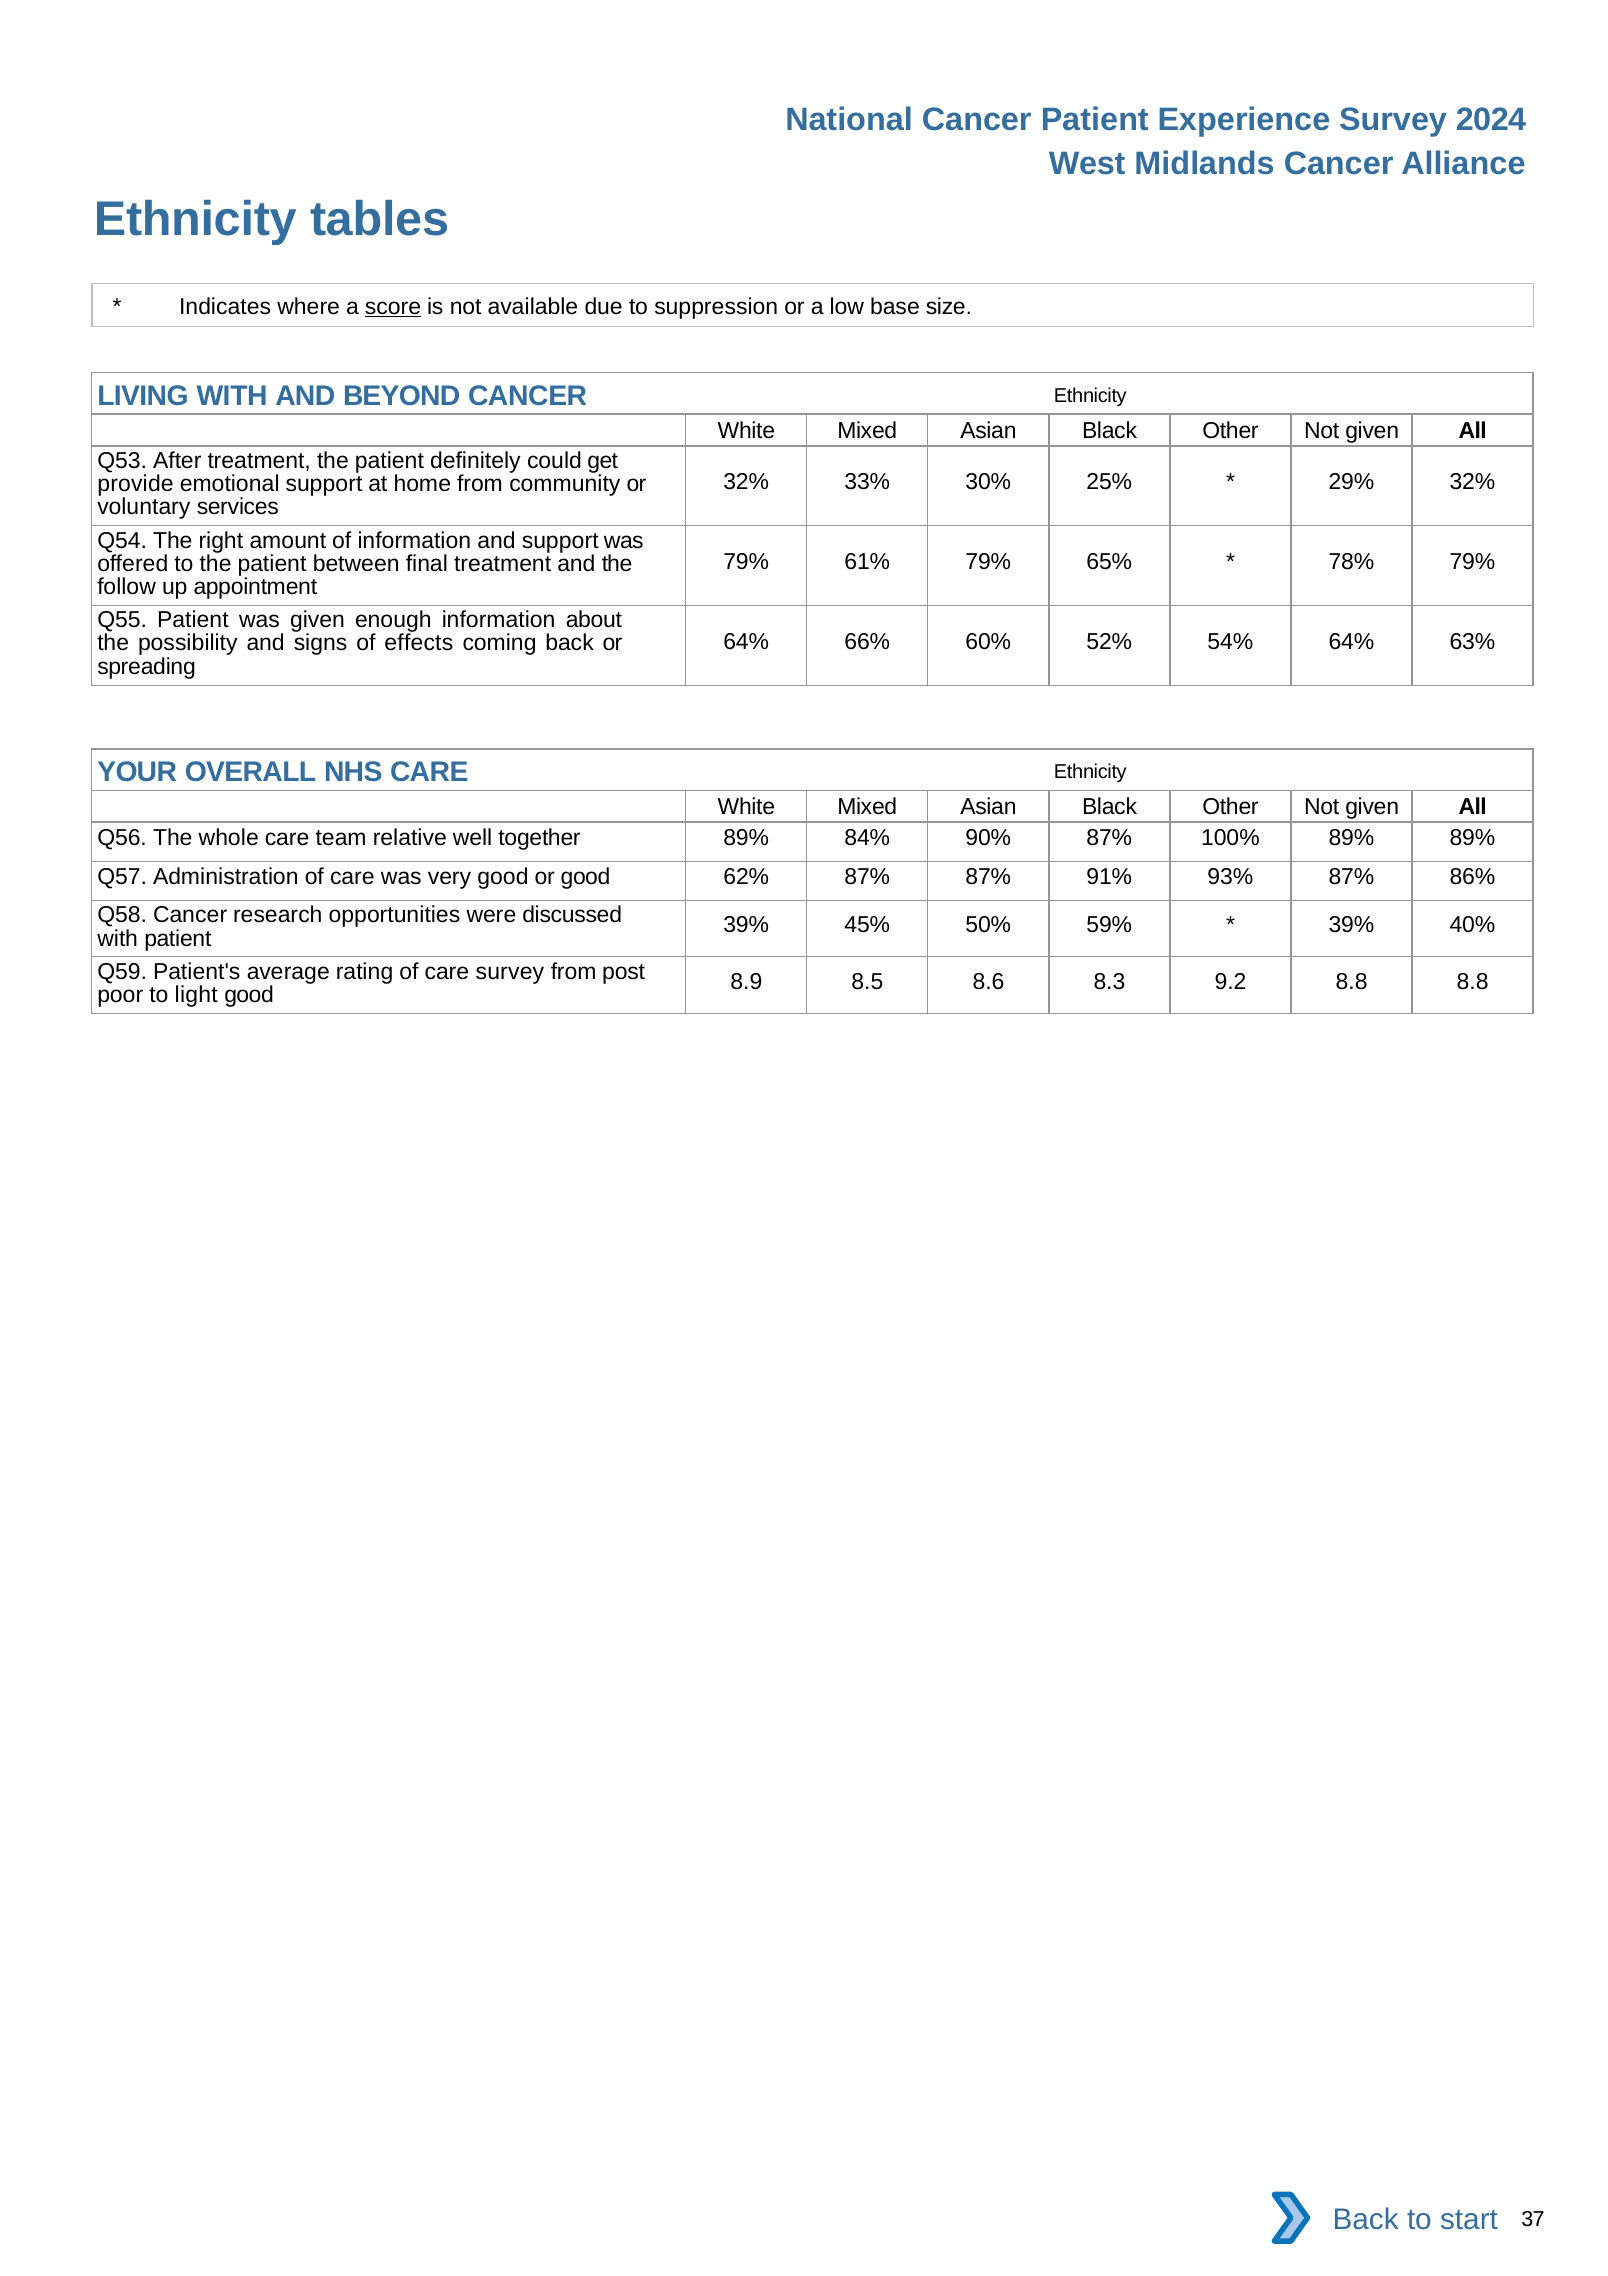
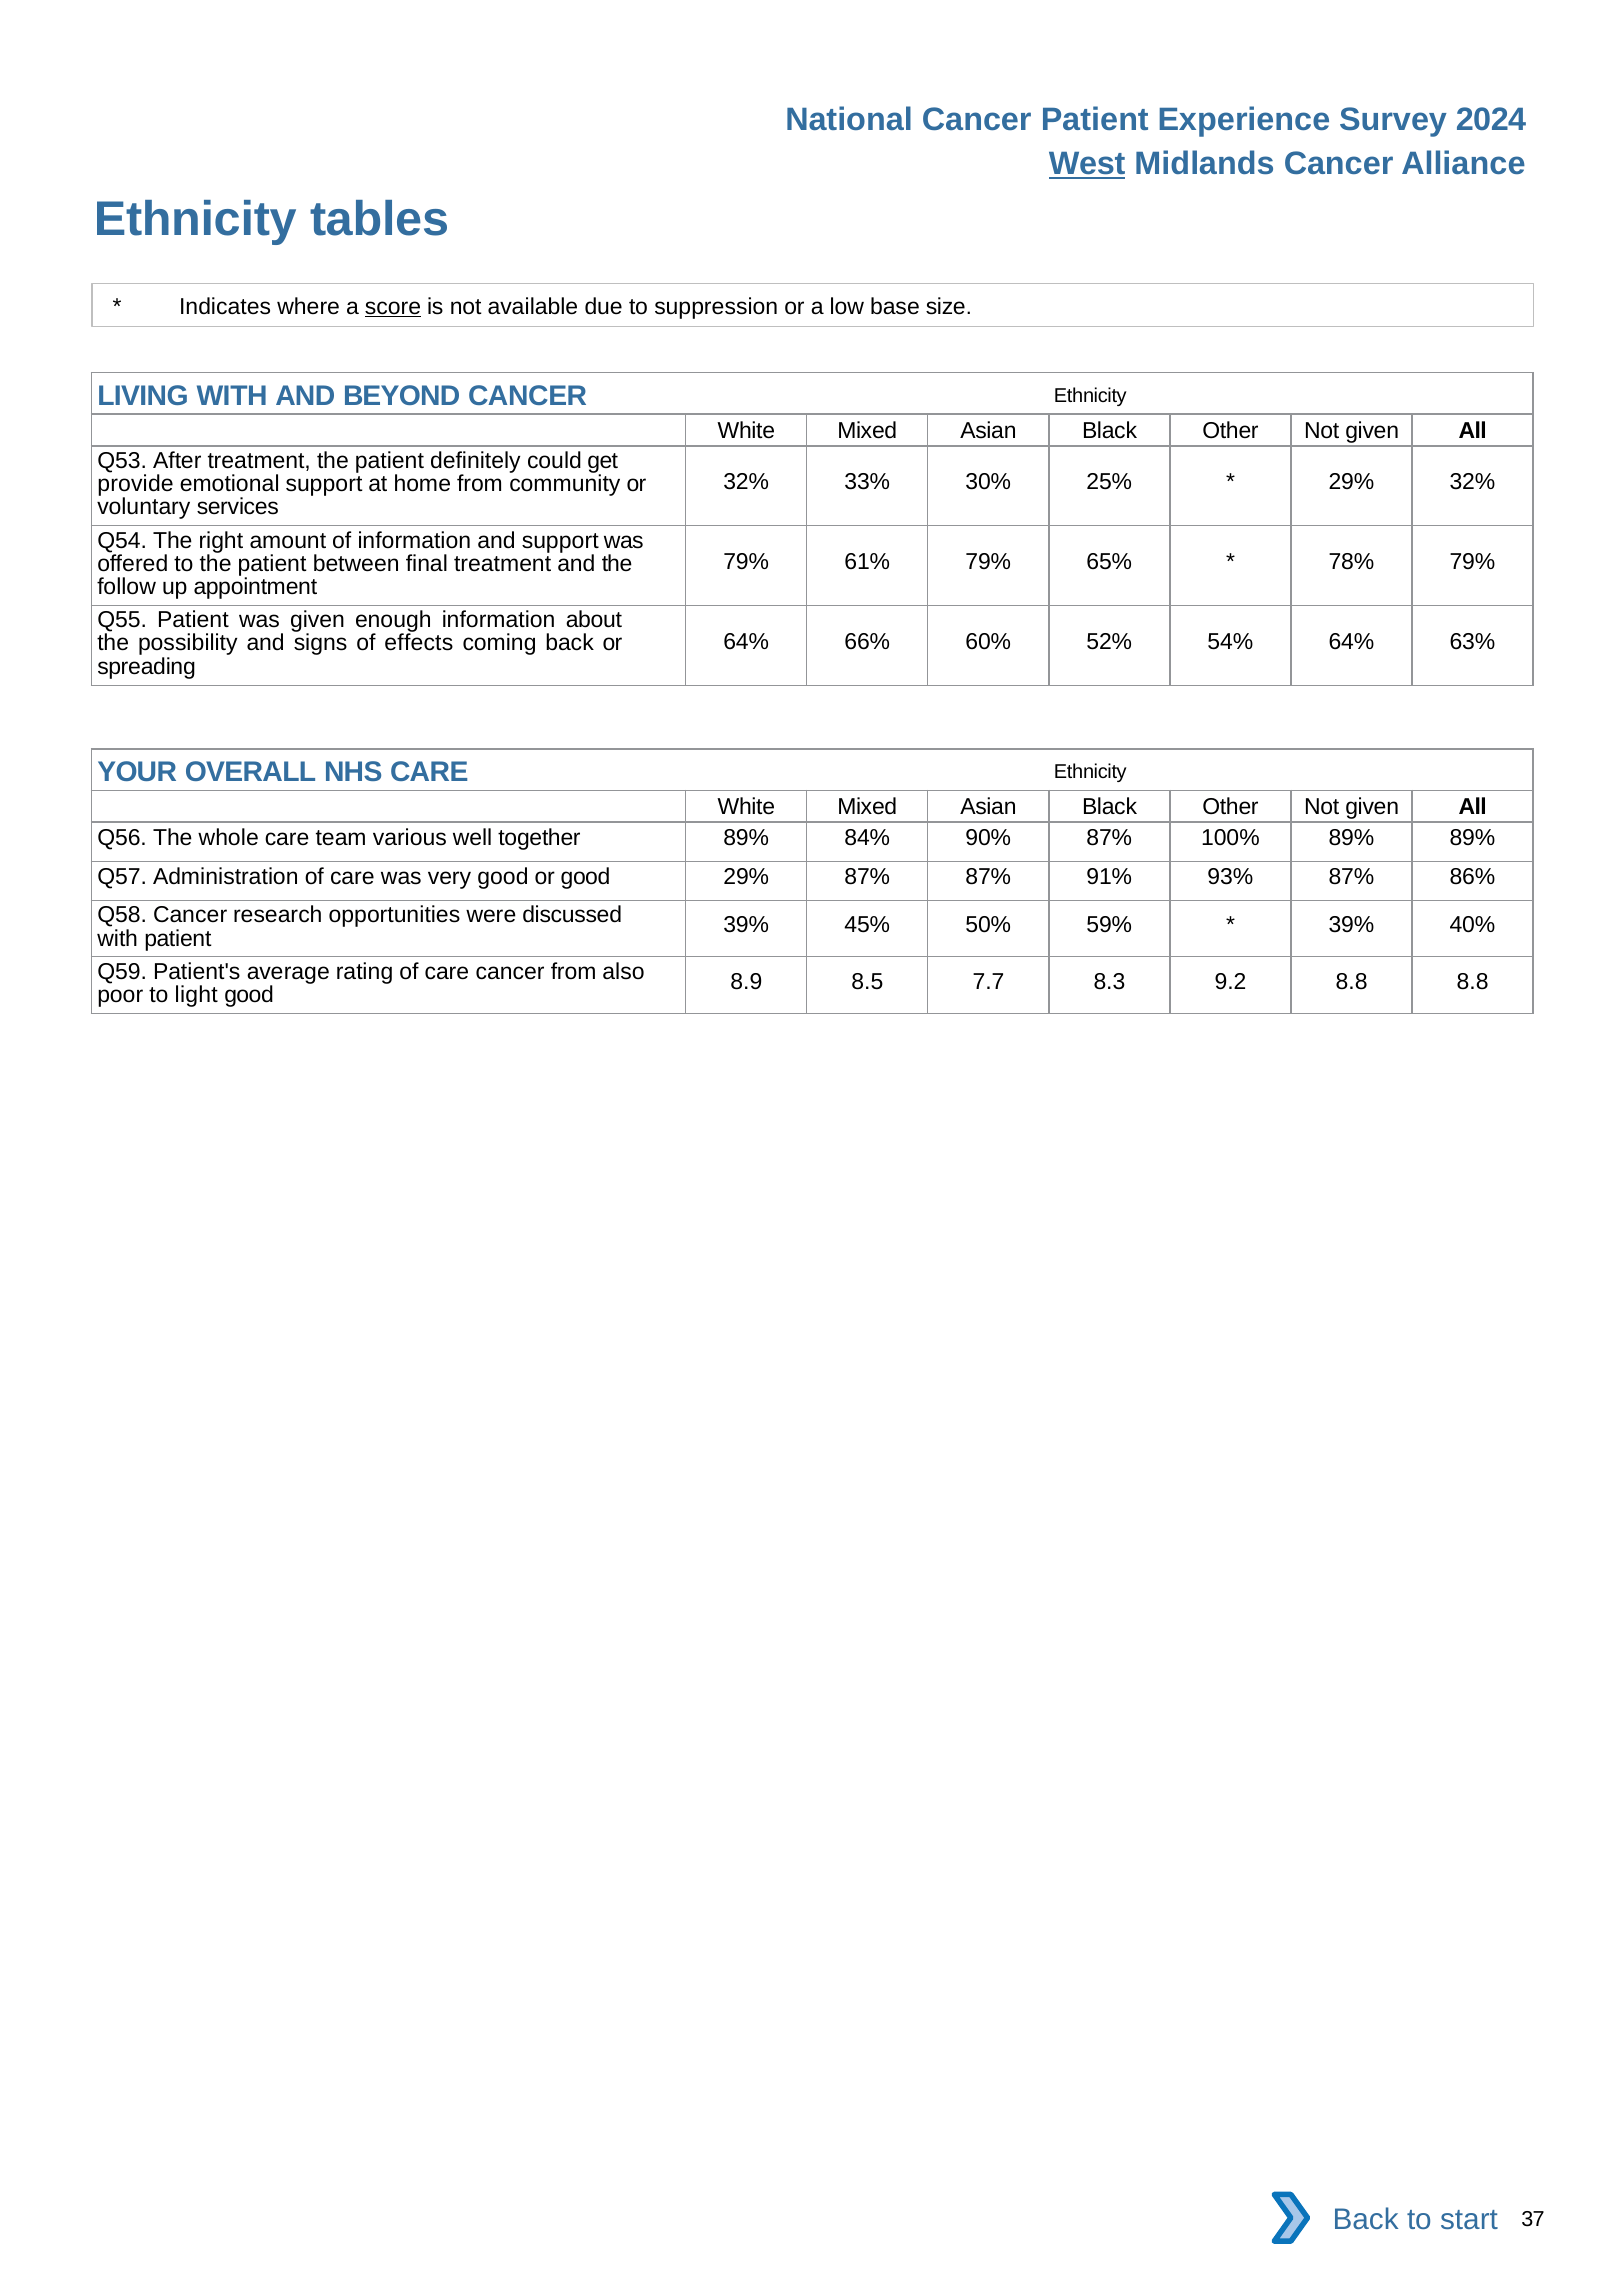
West underline: none -> present
relative: relative -> various
good 62%: 62% -> 29%
care survey: survey -> cancer
post: post -> also
8.6: 8.6 -> 7.7
